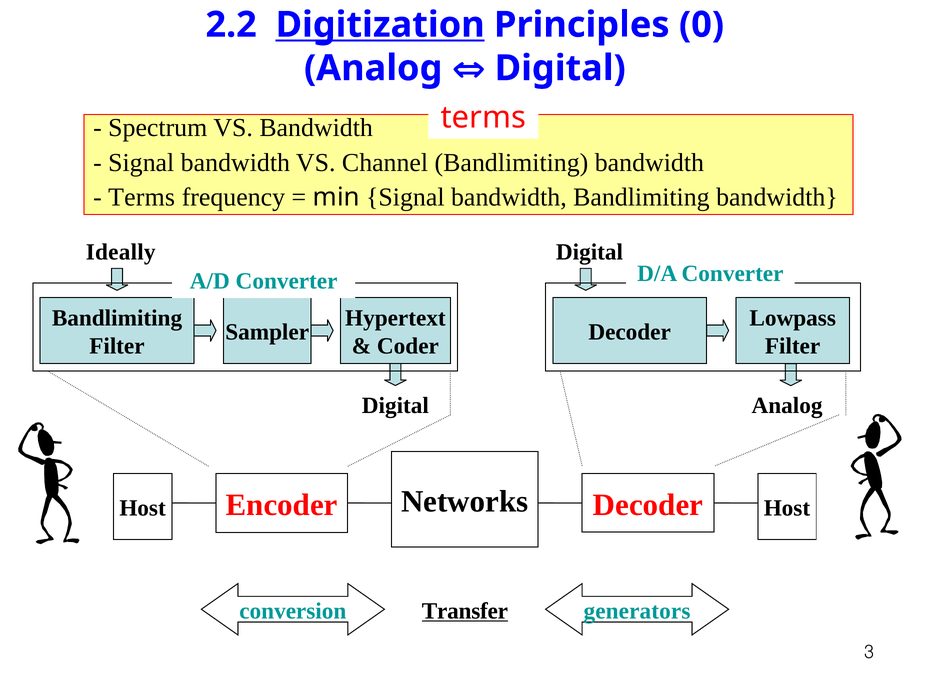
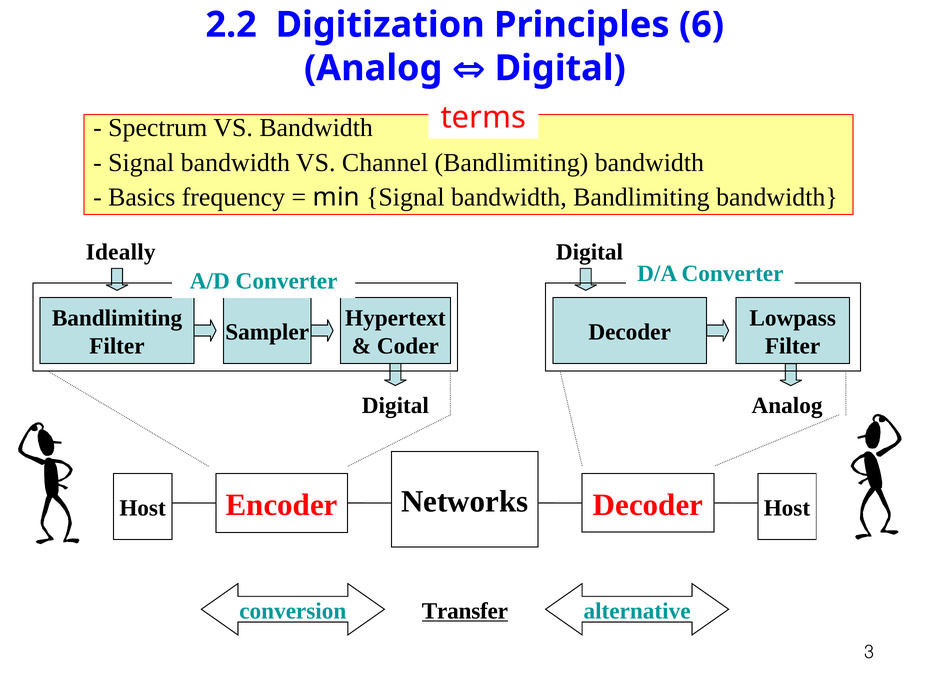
Digitization underline: present -> none
0: 0 -> 6
Terms at (142, 197): Terms -> Basics
generators: generators -> alternative
